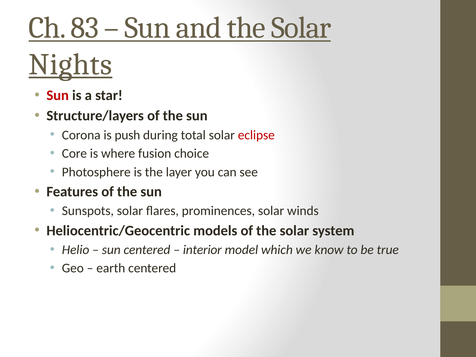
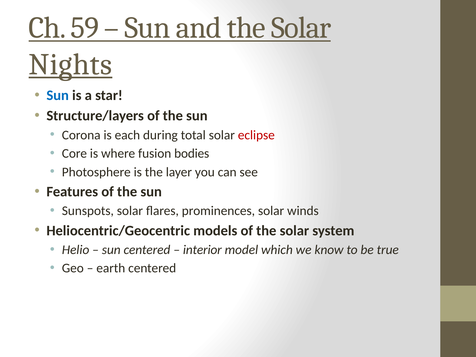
83: 83 -> 59
Sun at (58, 95) colour: red -> blue
push: push -> each
choice: choice -> bodies
